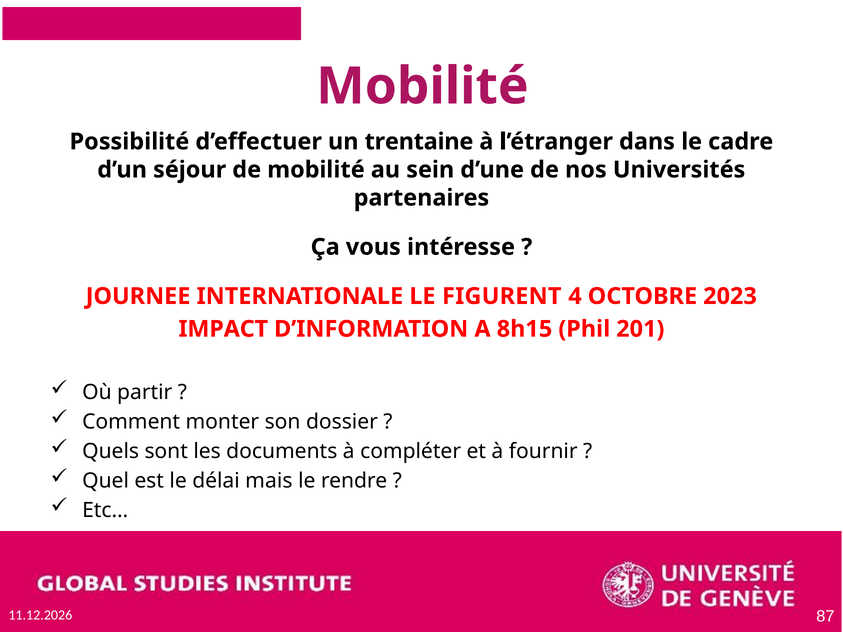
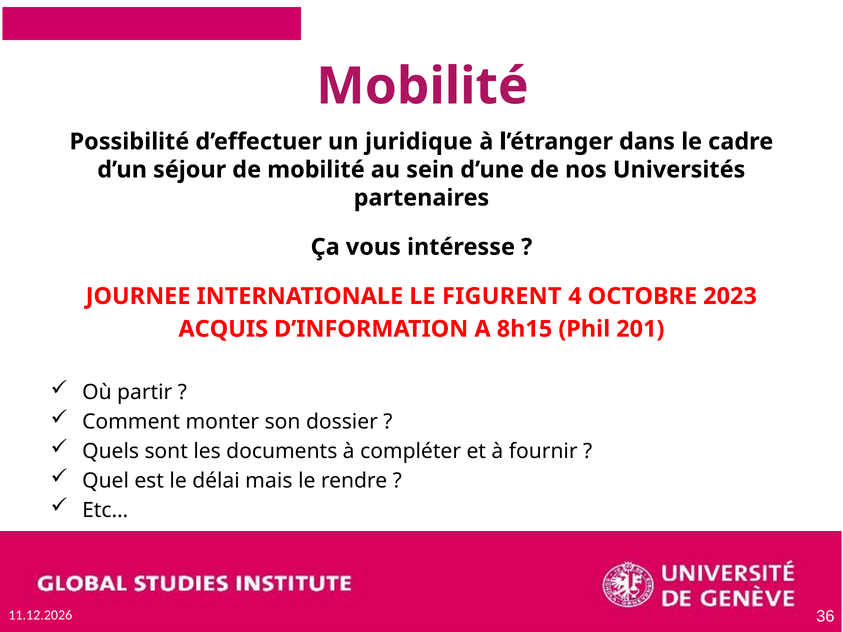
trentaine: trentaine -> juridique
IMPACT: IMPACT -> ACQUIS
87: 87 -> 36
